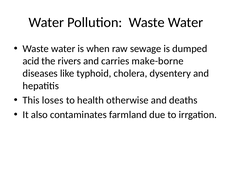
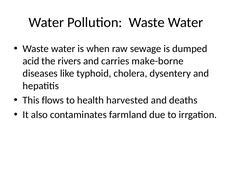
loses: loses -> flows
otherwise: otherwise -> harvested
